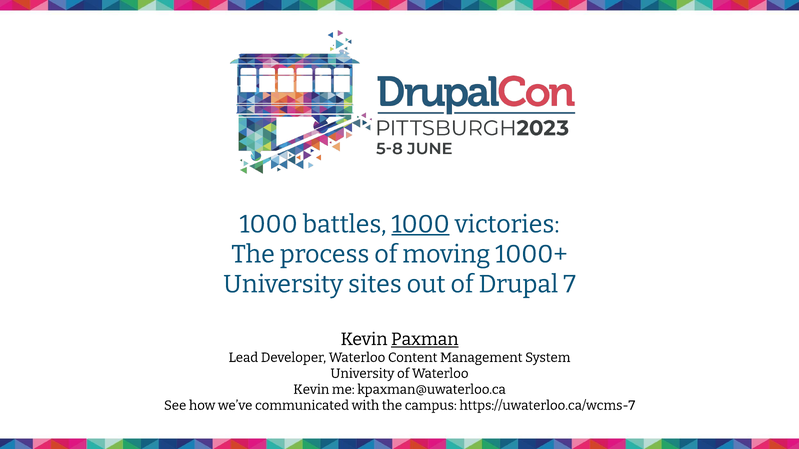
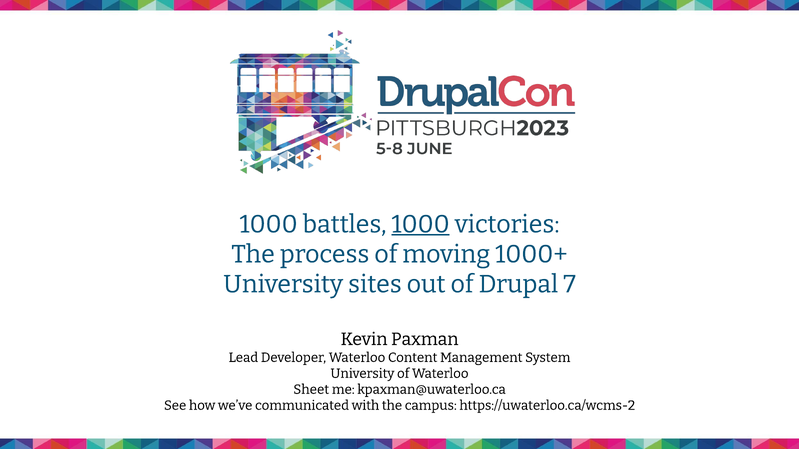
Paxman underline: present -> none
Kevin at (311, 390): Kevin -> Sheet
https://uwaterloo.ca/wcms-7: https://uwaterloo.ca/wcms-7 -> https://uwaterloo.ca/wcms-2
